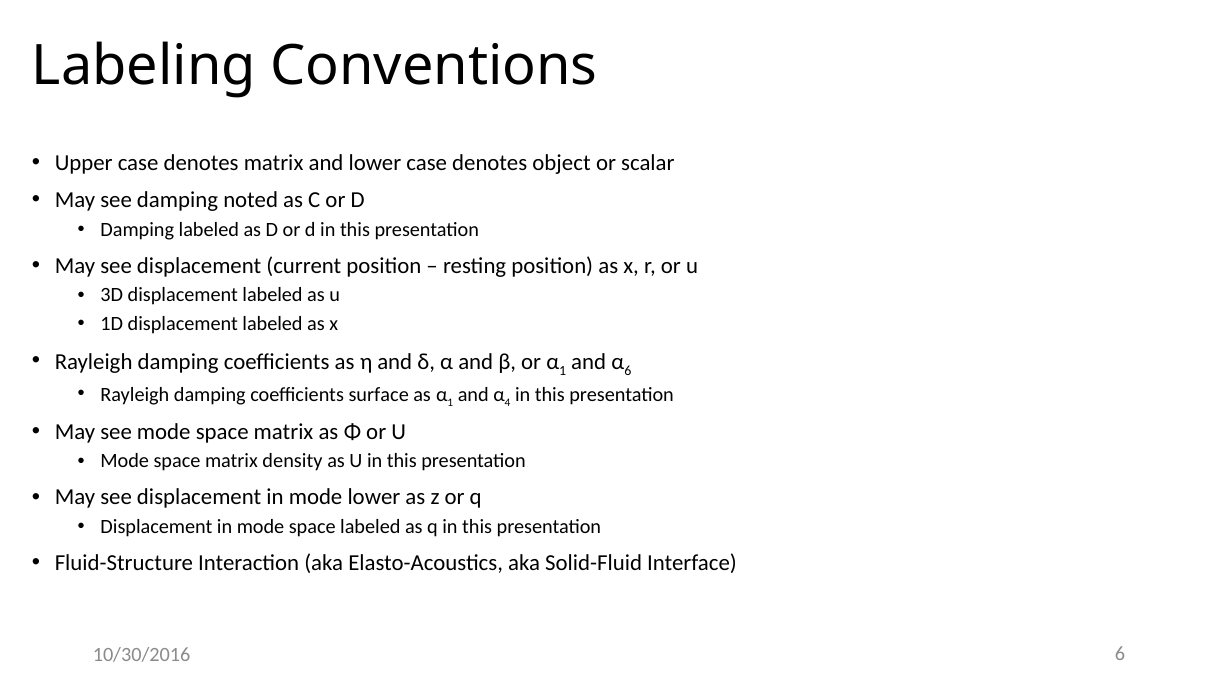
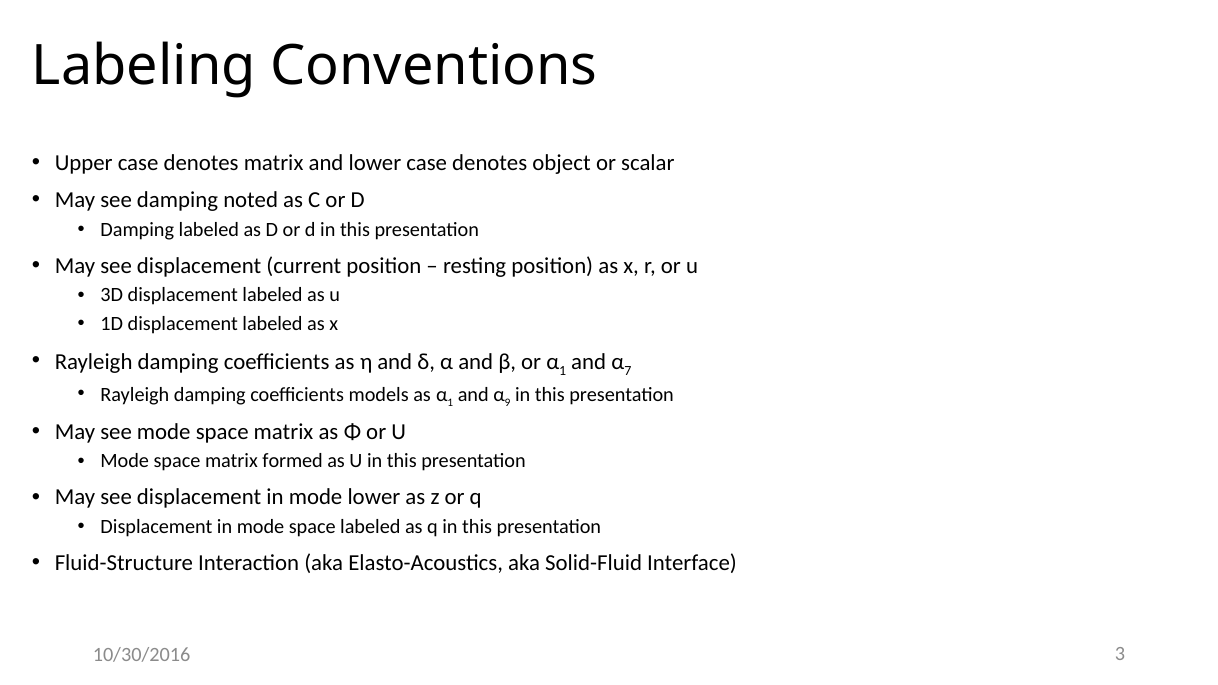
α 6: 6 -> 7
surface: surface -> models
4: 4 -> 9
density: density -> formed
10/30/2016 6: 6 -> 3
